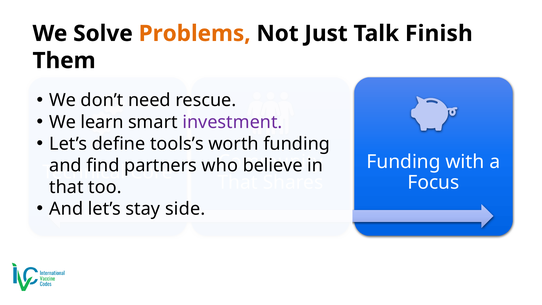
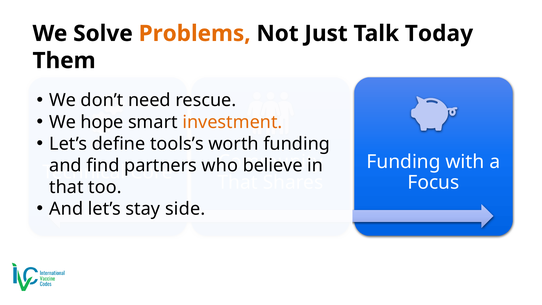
Finish: Finish -> Today
learn: learn -> hope
investment colour: purple -> orange
